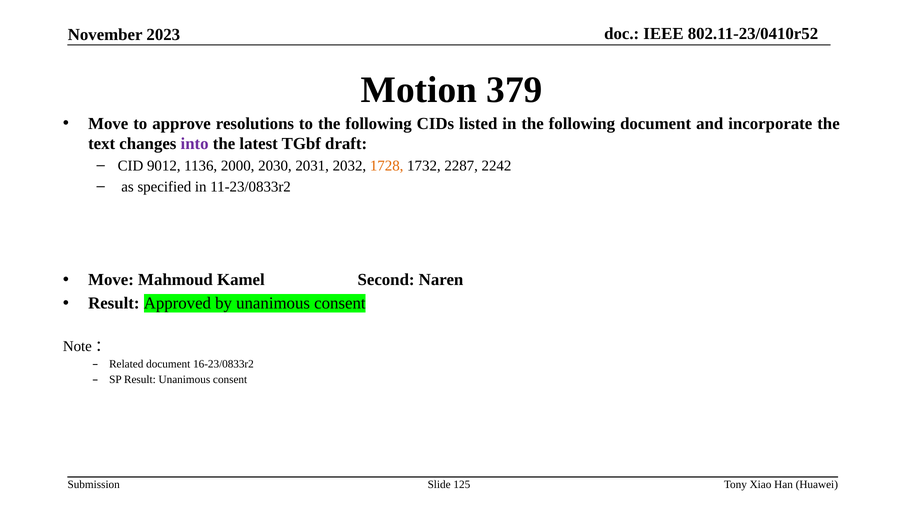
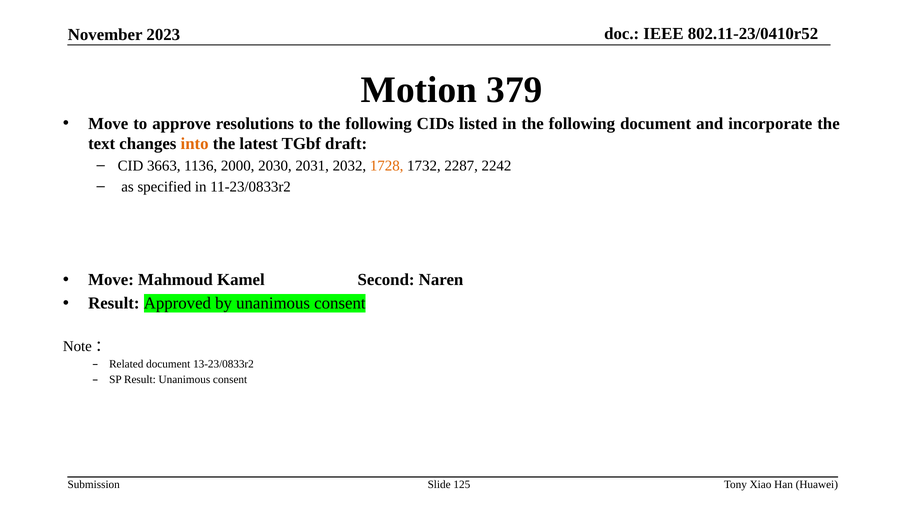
into colour: purple -> orange
9012: 9012 -> 3663
16-23/0833r2: 16-23/0833r2 -> 13-23/0833r2
